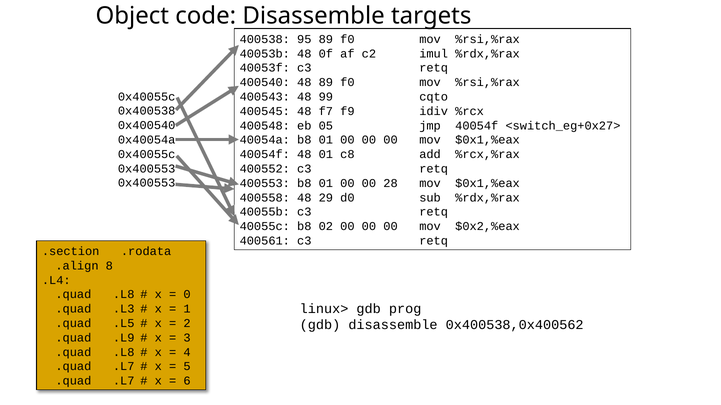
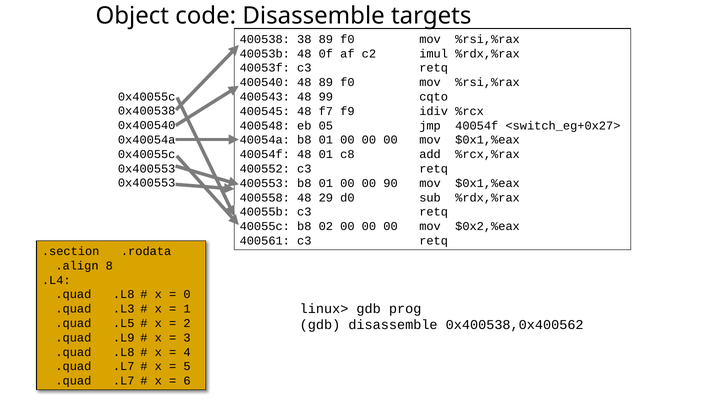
95: 95 -> 38
28: 28 -> 90
